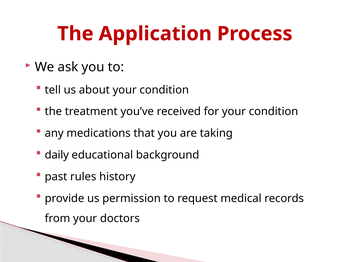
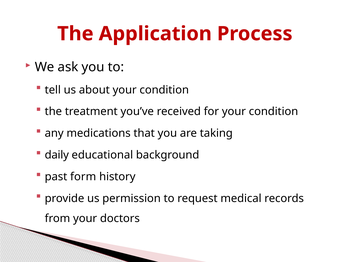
rules: rules -> form
